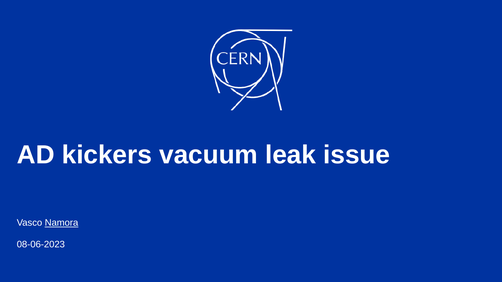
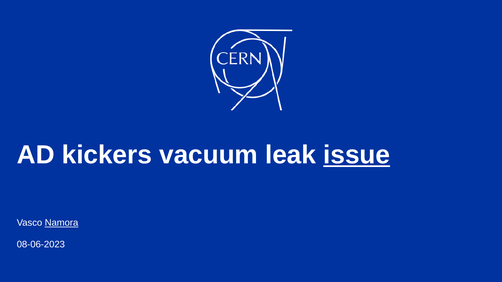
issue underline: none -> present
